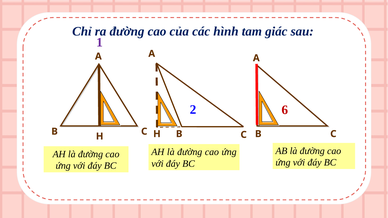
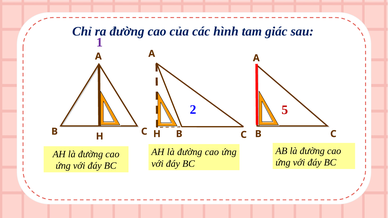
6: 6 -> 5
